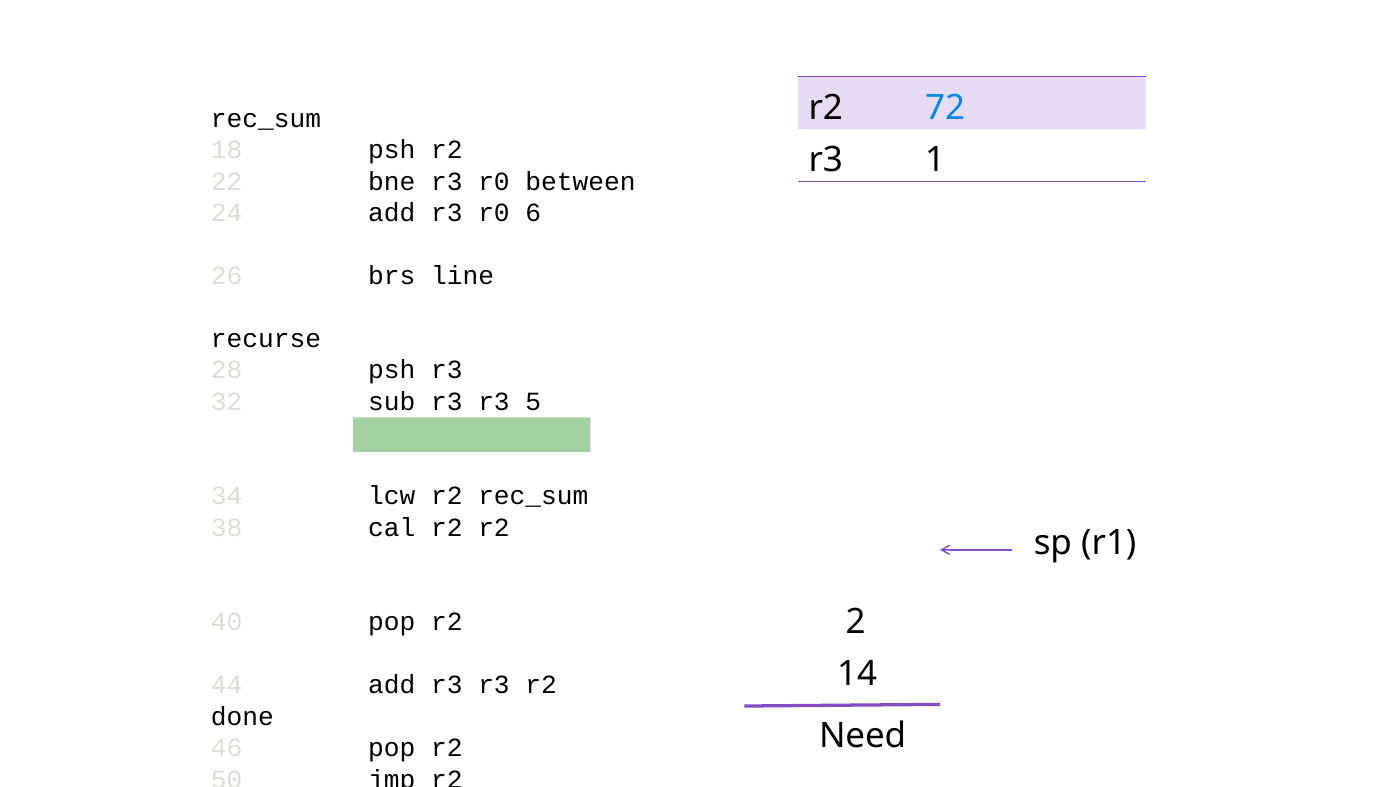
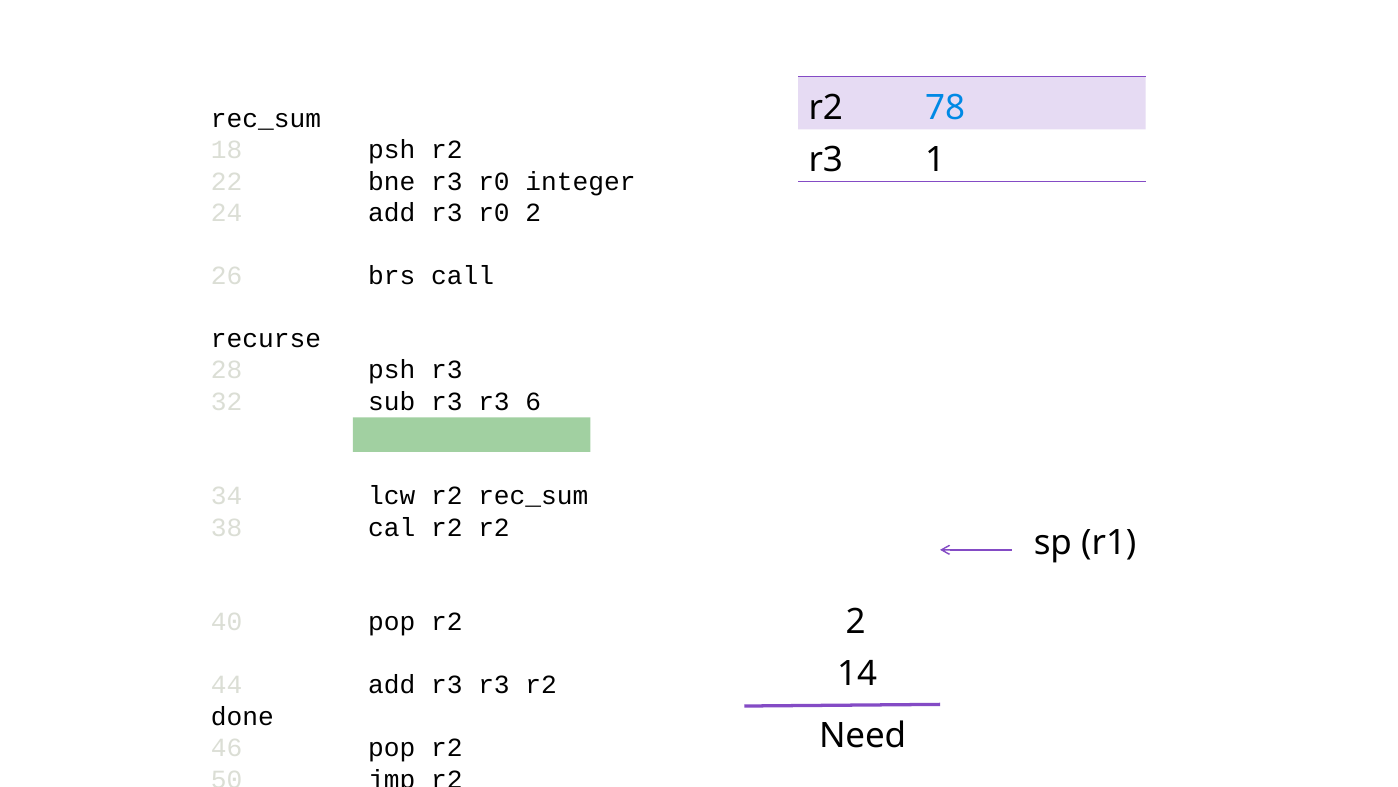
72: 72 -> 78
between: between -> integer
r0 6: 6 -> 2
line: line -> call
5: 5 -> 6
